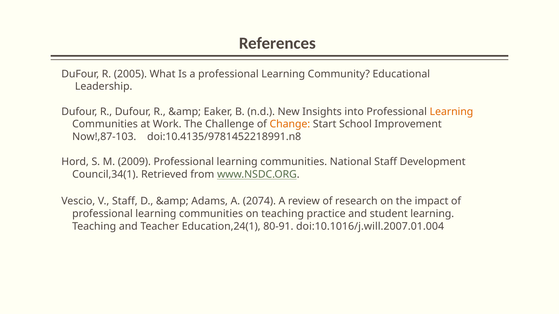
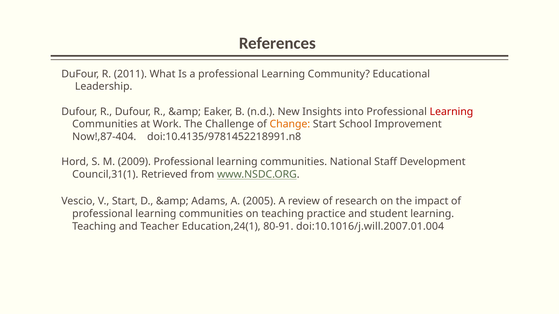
2005: 2005 -> 2011
Learning at (451, 112) colour: orange -> red
Now!,87-103: Now!,87-103 -> Now!,87-404
Council,34(1: Council,34(1 -> Council,31(1
V Staff: Staff -> Start
2074: 2074 -> 2005
